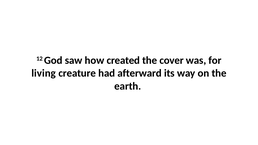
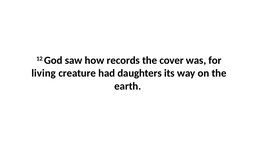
created: created -> records
afterward: afterward -> daughters
